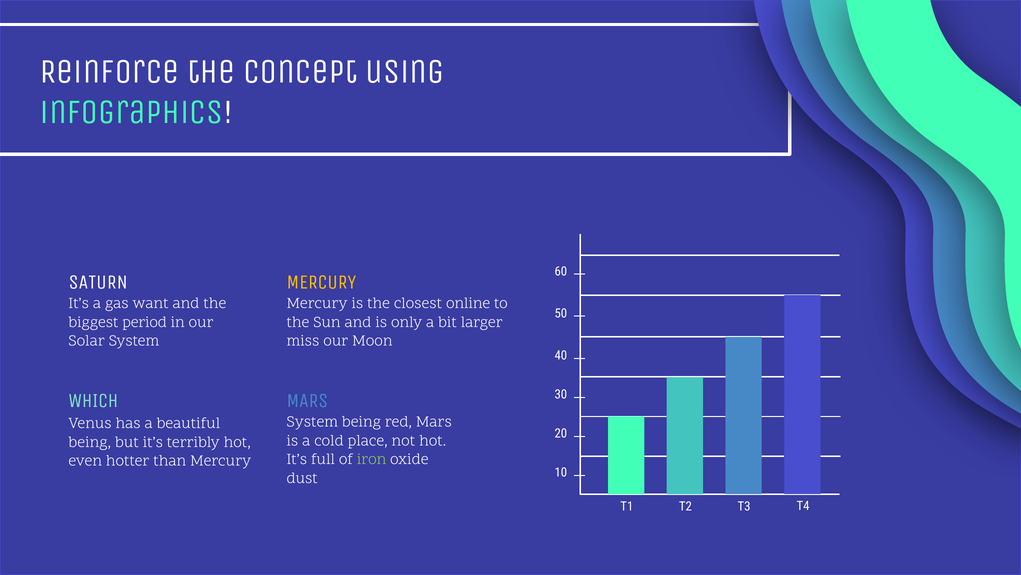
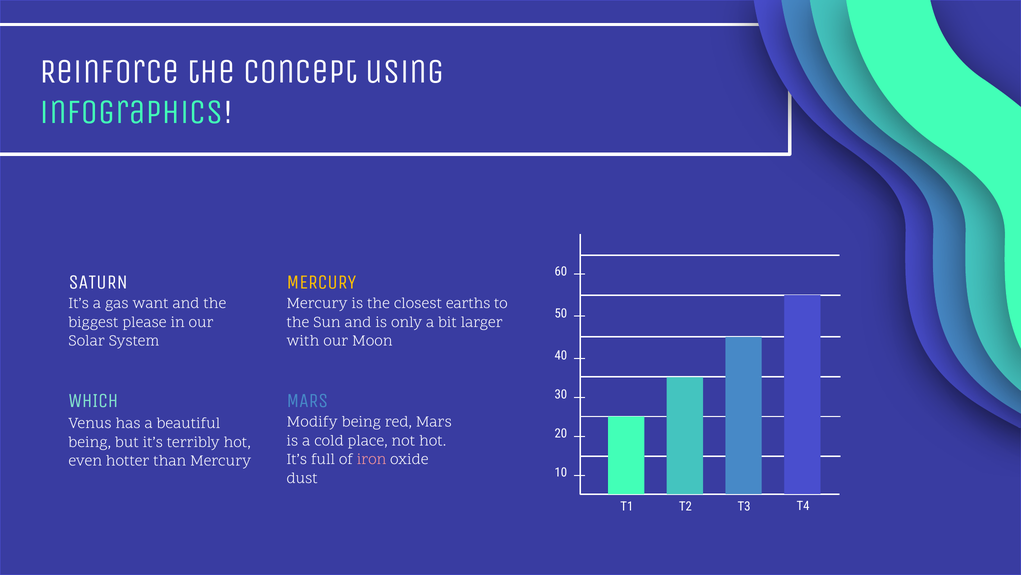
online: online -> earths
period: period -> please
miss: miss -> with
System at (312, 421): System -> Modify
iron colour: light green -> pink
